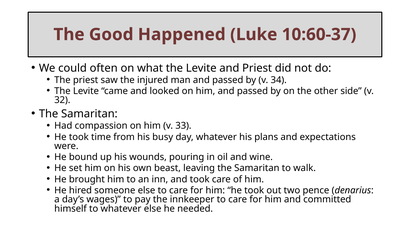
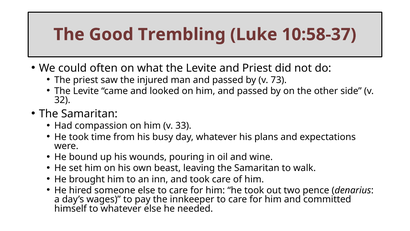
Happened: Happened -> Trembling
10:60-37: 10:60-37 -> 10:58-37
34: 34 -> 73
